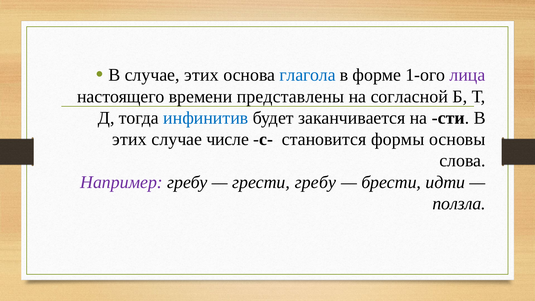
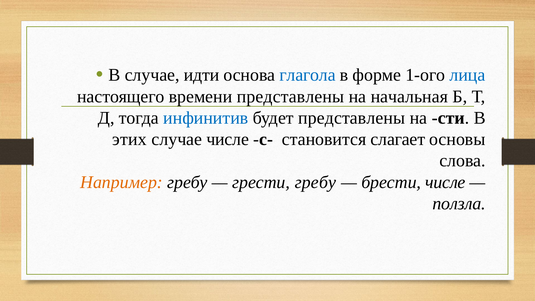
случае этих: этих -> идти
лица colour: purple -> blue
согласной: согласной -> начальная
будет заканчивается: заканчивается -> представлены
формы: формы -> слагает
Например colour: purple -> orange
брести идти: идти -> числе
